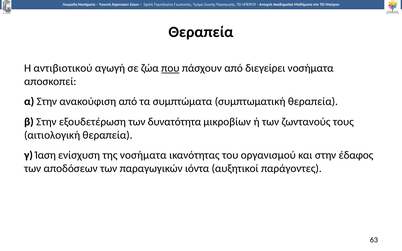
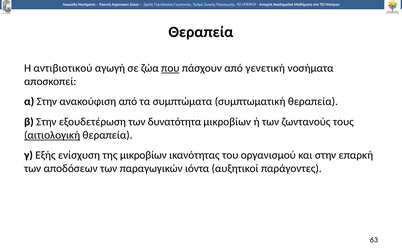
διεγείρει: διεγείρει -> γενετική
αιτιολογική underline: none -> present
Ίαση: Ίαση -> Εξής
της νοσήματα: νοσήματα -> μικροβίων
έδαφος: έδαφος -> επαρκή
